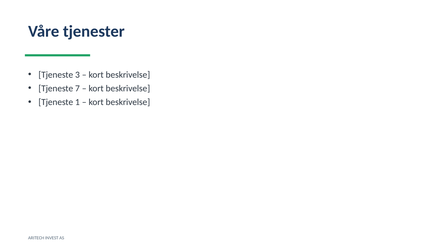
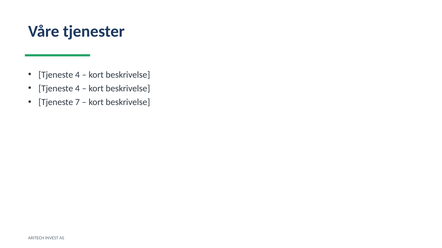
3 at (77, 75): 3 -> 4
7 at (77, 89): 7 -> 4
1: 1 -> 7
